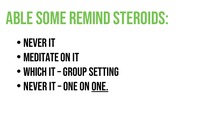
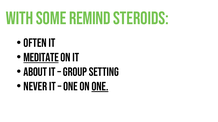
Able: Able -> With
never at (35, 43): never -> often
meditate underline: none -> present
Which: Which -> About
